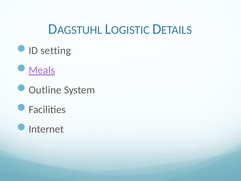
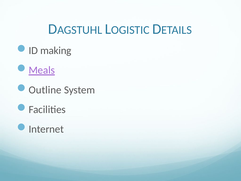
setting: setting -> making
